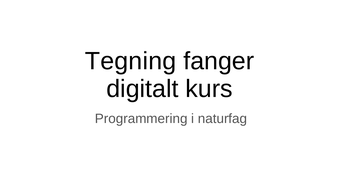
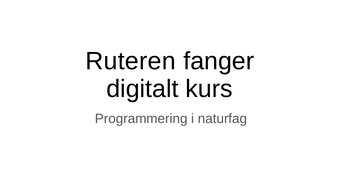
Tegning: Tegning -> Ruteren
